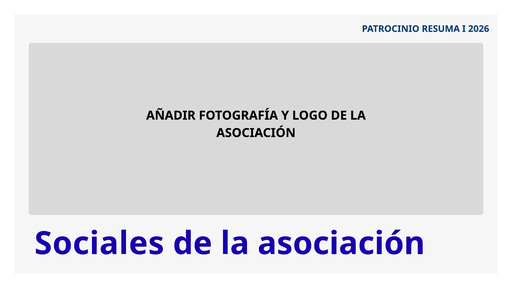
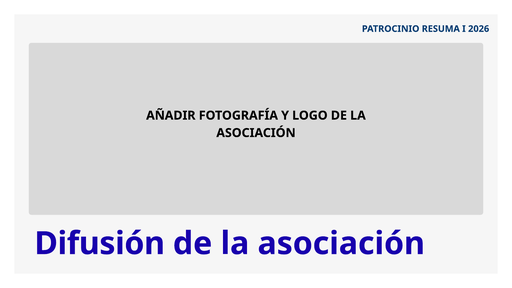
Sociales: Sociales -> Difusión
